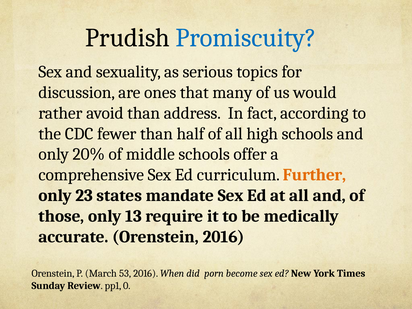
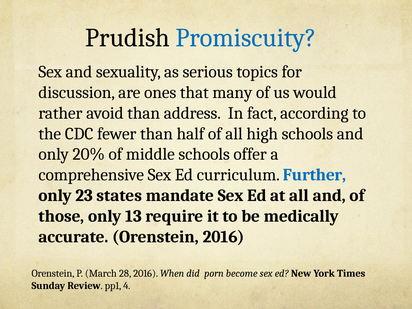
Further colour: orange -> blue
53: 53 -> 28
0: 0 -> 4
